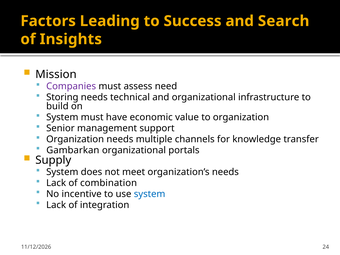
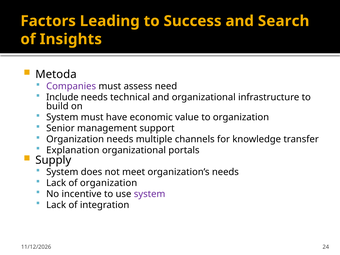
Mission: Mission -> Metoda
Storing: Storing -> Include
Gambarkan: Gambarkan -> Explanation
of combination: combination -> organization
system at (150, 194) colour: blue -> purple
